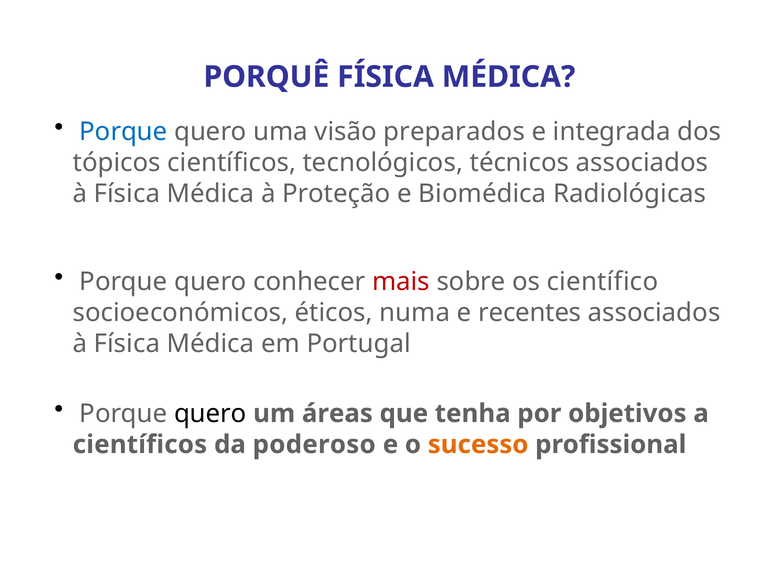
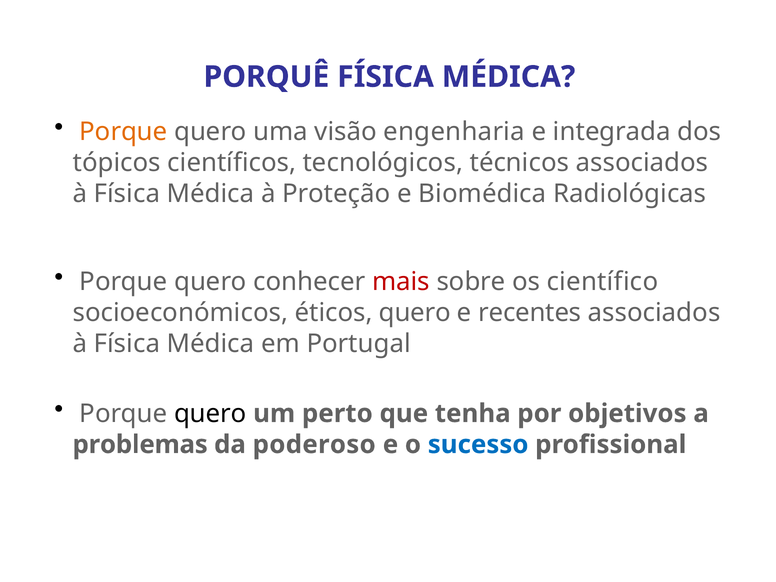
Porque at (123, 132) colour: blue -> orange
preparados: preparados -> engenharia
éticos numa: numa -> quero
áreas: áreas -> perto
científicos at (140, 445): científicos -> problemas
sucesso colour: orange -> blue
